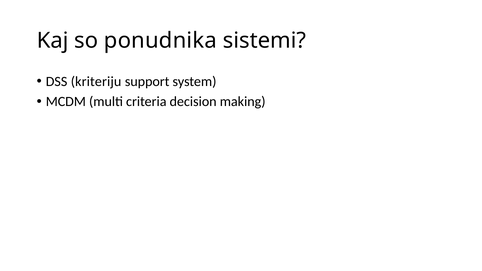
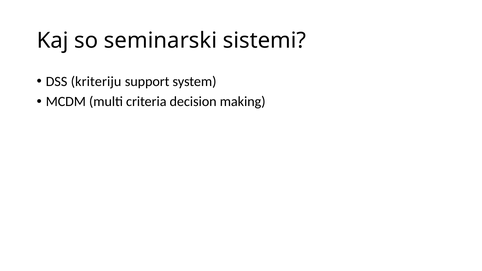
ponudnika: ponudnika -> seminarski
